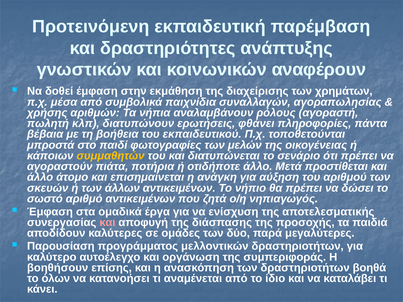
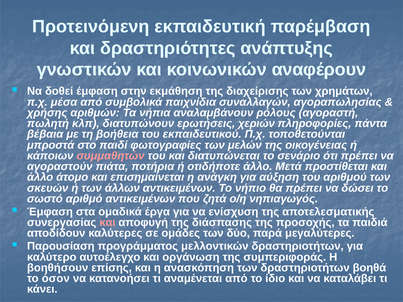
φθάνει: φθάνει -> χεριών
συμμαθητών colour: yellow -> pink
όλων: όλων -> όσον
